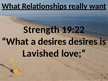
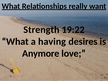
a desires: desires -> having
Lavished: Lavished -> Anymore
